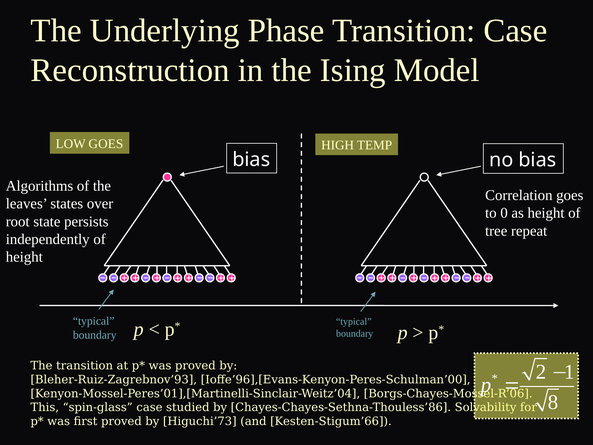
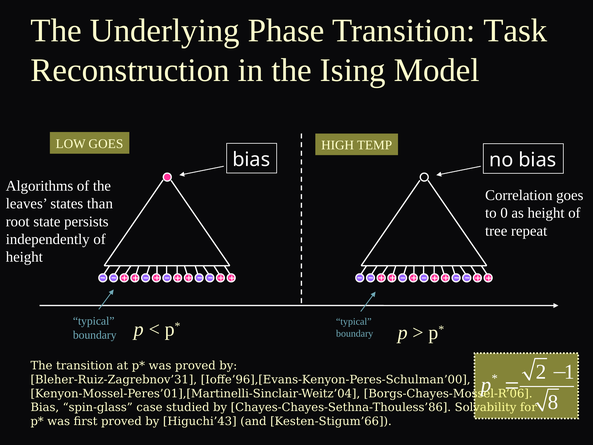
Transition Case: Case -> Task
over: over -> than
Bleher-Ruiz-Zagrebnov’93: Bleher-Ruiz-Zagrebnov’93 -> Bleher-Ruiz-Zagrebnov’31
This at (45, 407): This -> Bias
Higuchi’73: Higuchi’73 -> Higuchi’43
